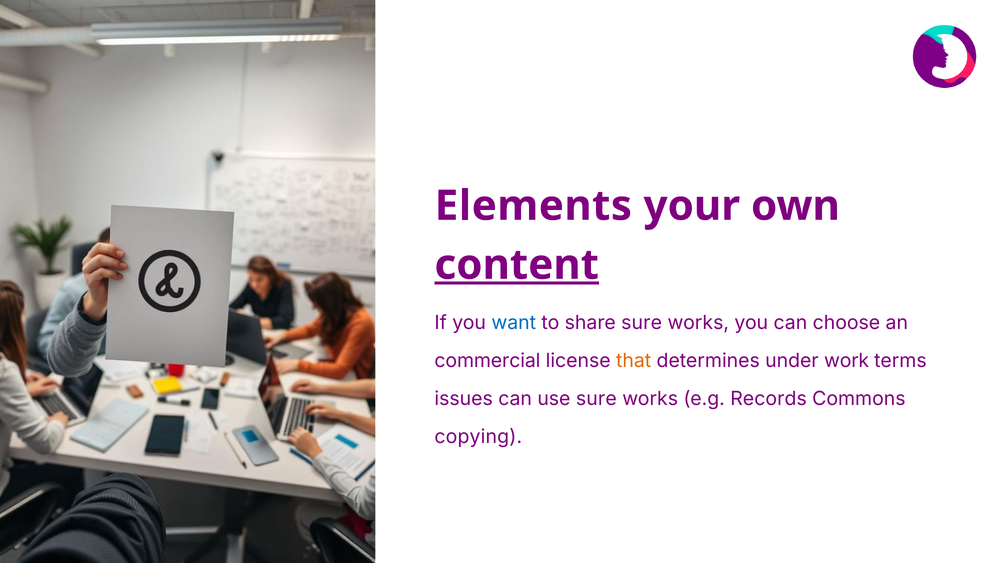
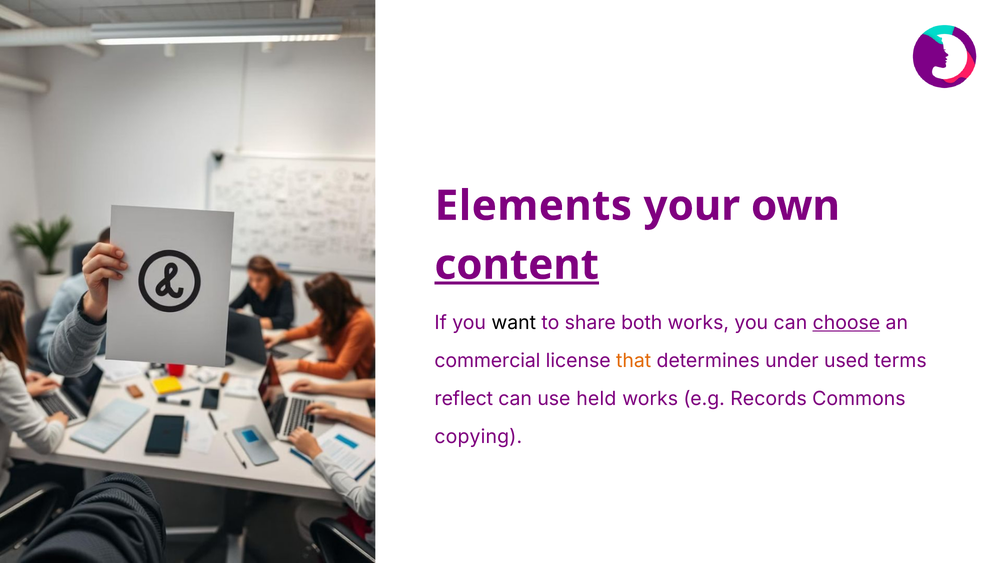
want colour: blue -> black
share sure: sure -> both
choose underline: none -> present
work: work -> used
issues: issues -> reflect
use sure: sure -> held
